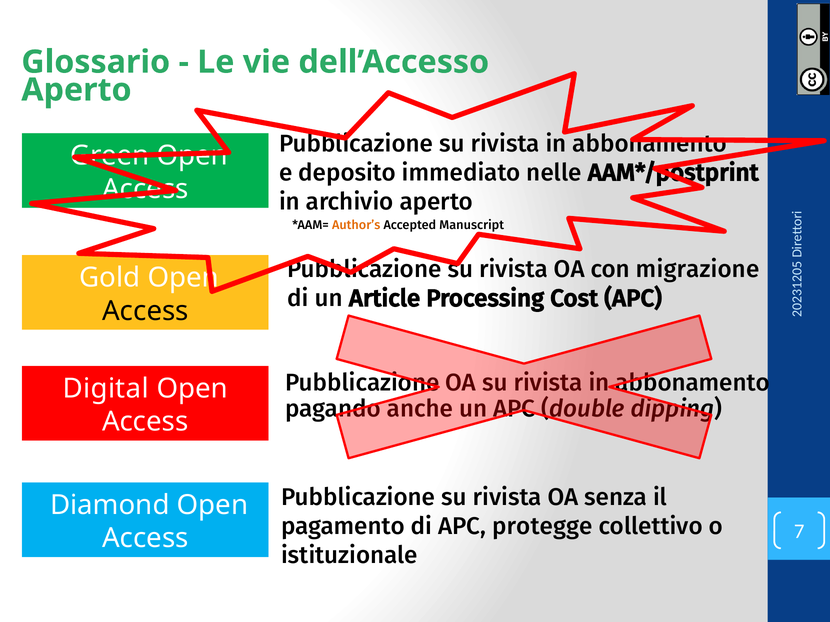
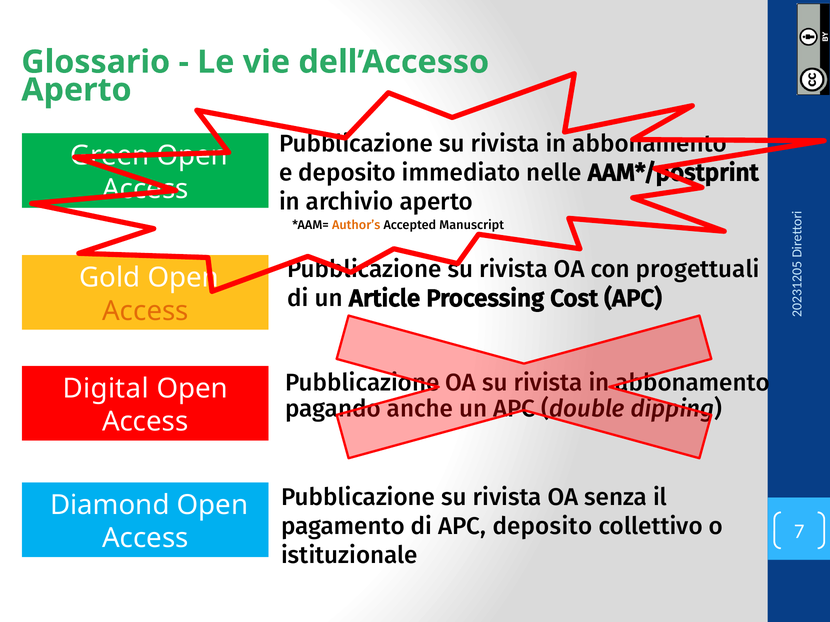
migrazione: migrazione -> progettuali
Access at (145, 311) colour: black -> orange
APC protegge: protegge -> deposito
